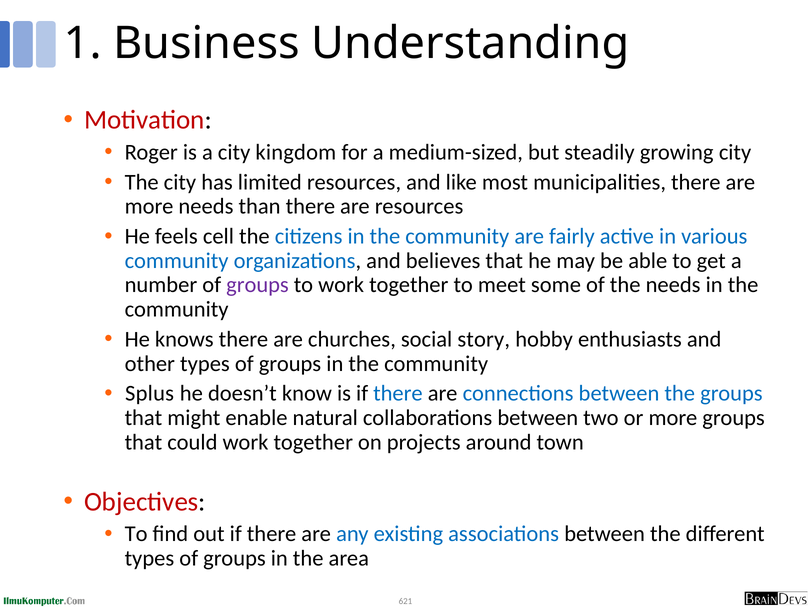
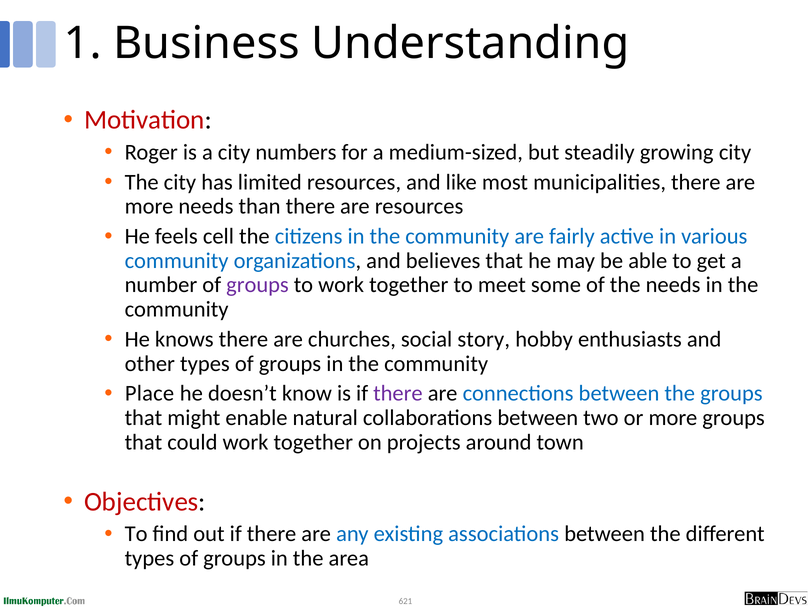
kingdom: kingdom -> numbers
Splus: Splus -> Place
there at (398, 394) colour: blue -> purple
